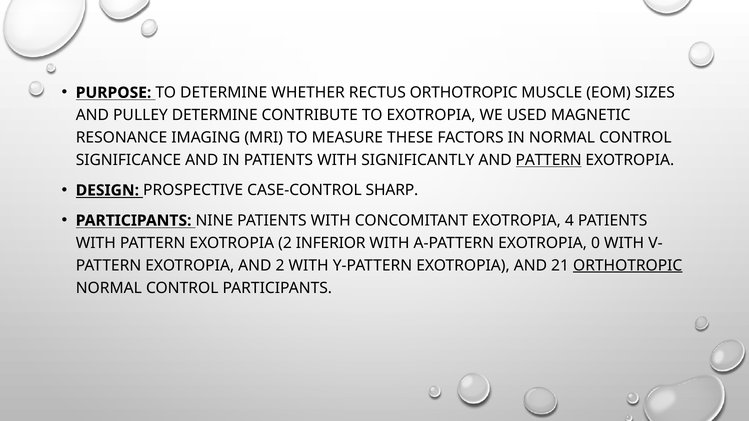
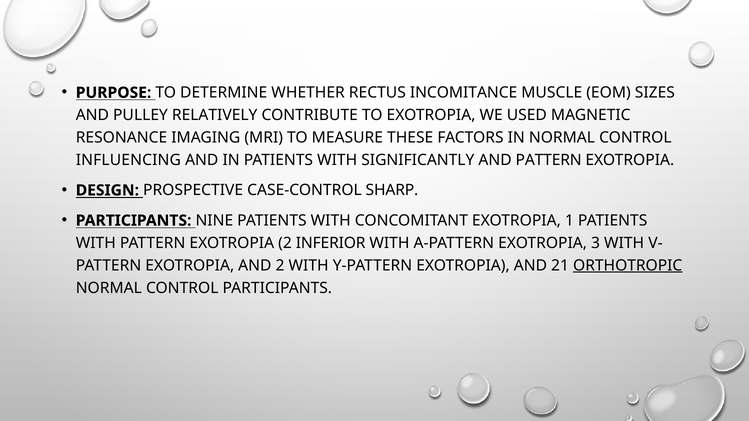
RECTUS ORTHOTROPIC: ORTHOTROPIC -> INCOMITANCE
PULLEY DETERMINE: DETERMINE -> RELATIVELY
SIGNIFICANCE: SIGNIFICANCE -> INFLUENCING
PATTERN at (549, 160) underline: present -> none
4: 4 -> 1
0: 0 -> 3
